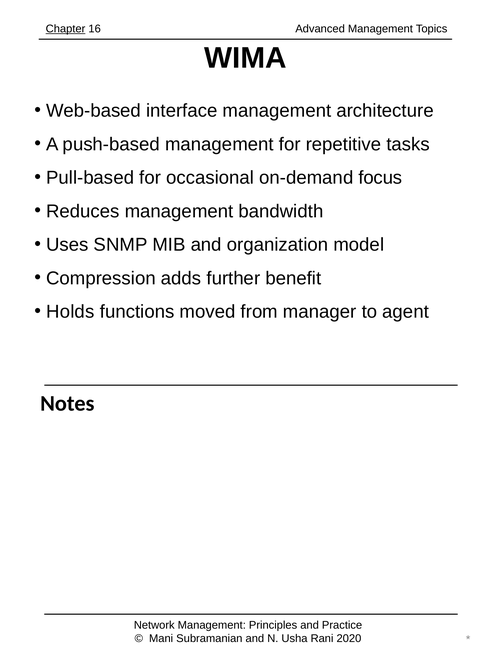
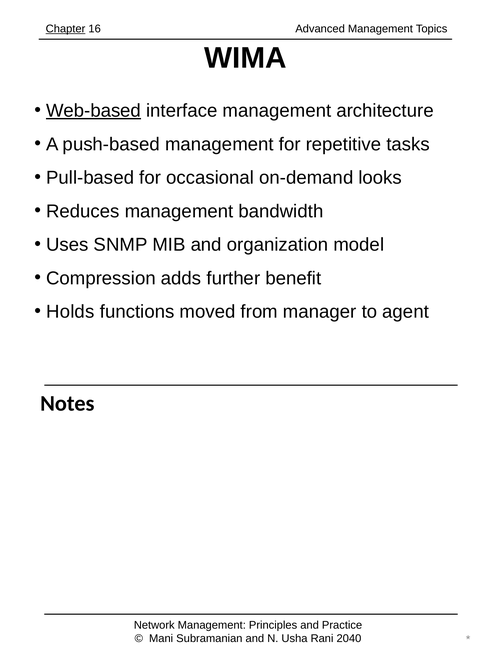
Web-based underline: none -> present
focus: focus -> looks
2020: 2020 -> 2040
